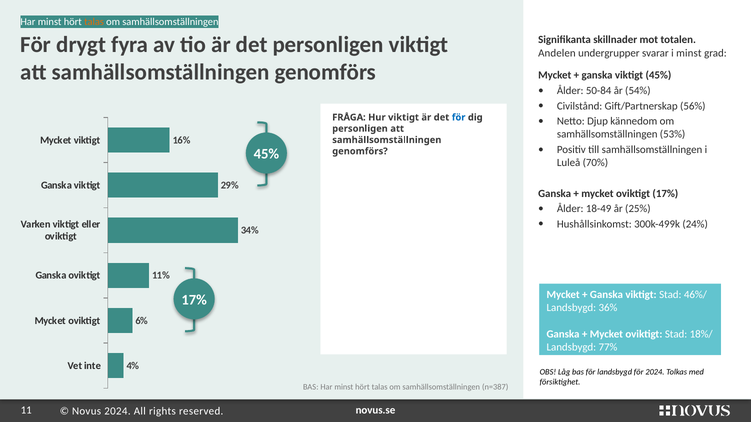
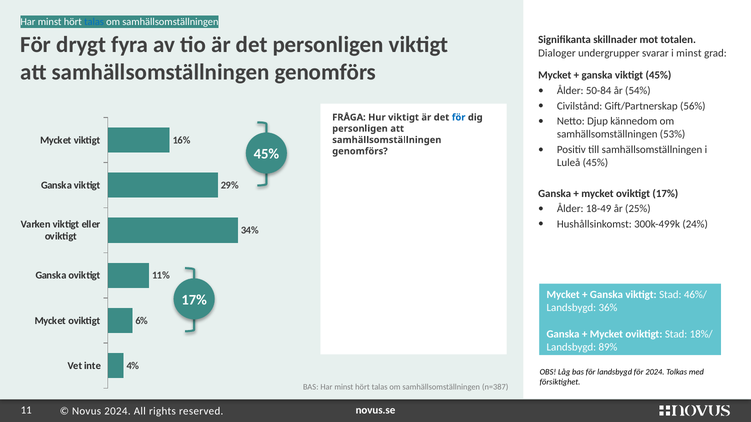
talas at (94, 22) colour: orange -> blue
Andelen: Andelen -> Dialoger
Luleå 70%: 70% -> 45%
77%: 77% -> 89%
